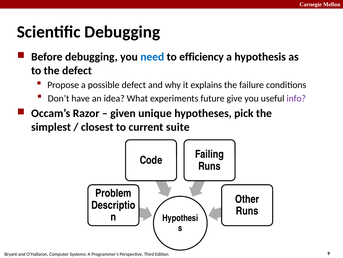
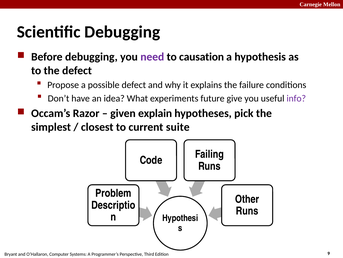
need colour: blue -> purple
efficiency: efficiency -> causation
unique: unique -> explain
